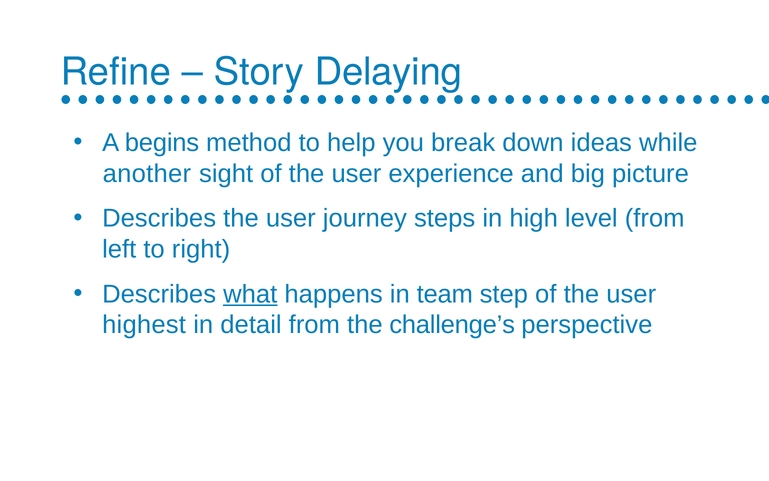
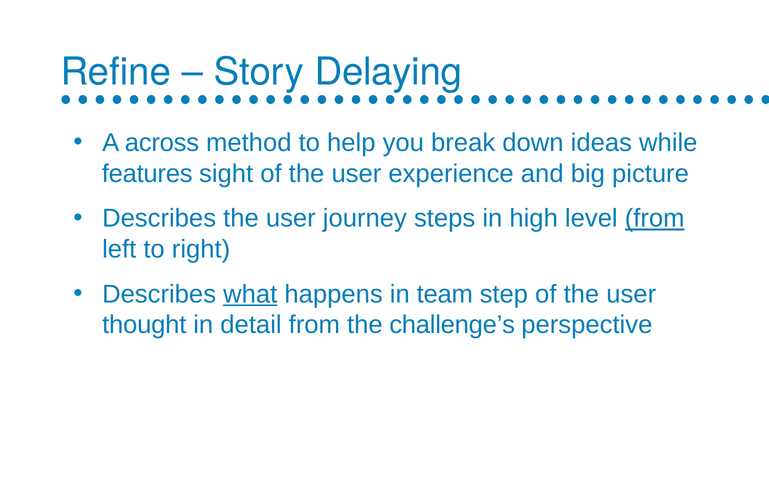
begins: begins -> across
another: another -> features
from at (655, 218) underline: none -> present
highest: highest -> thought
